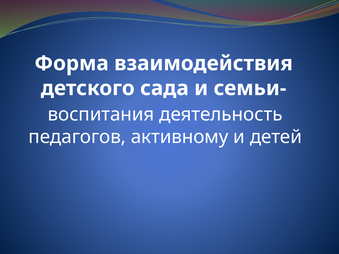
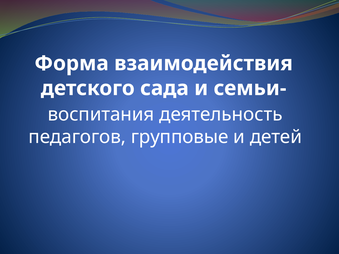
активному: активному -> групповые
